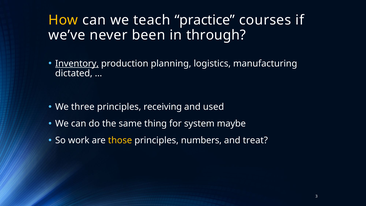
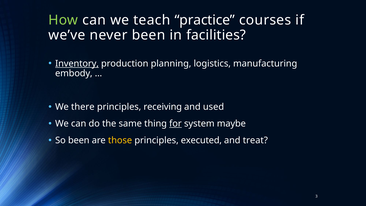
How colour: yellow -> light green
through: through -> facilities
dictated: dictated -> embody
three: three -> there
for underline: none -> present
So work: work -> been
numbers: numbers -> executed
